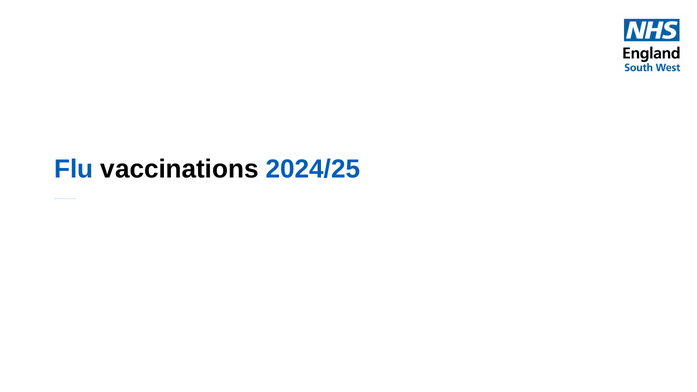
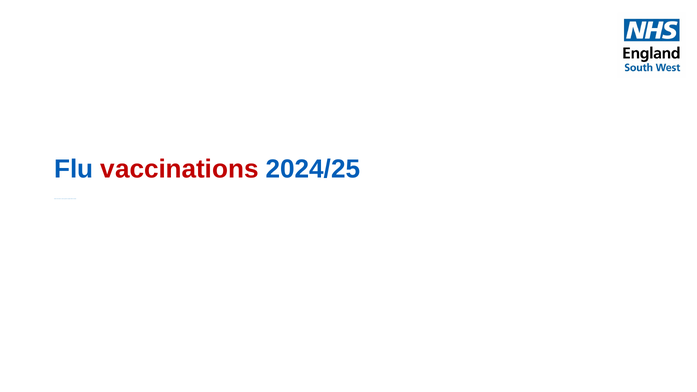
vaccinations colour: black -> red
